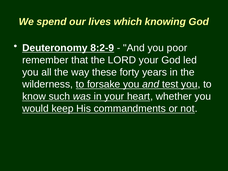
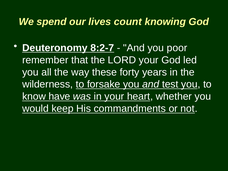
which: which -> count
8:2-9: 8:2-9 -> 8:2-7
such: such -> have
